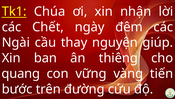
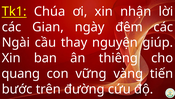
Chết: Chết -> Gian
